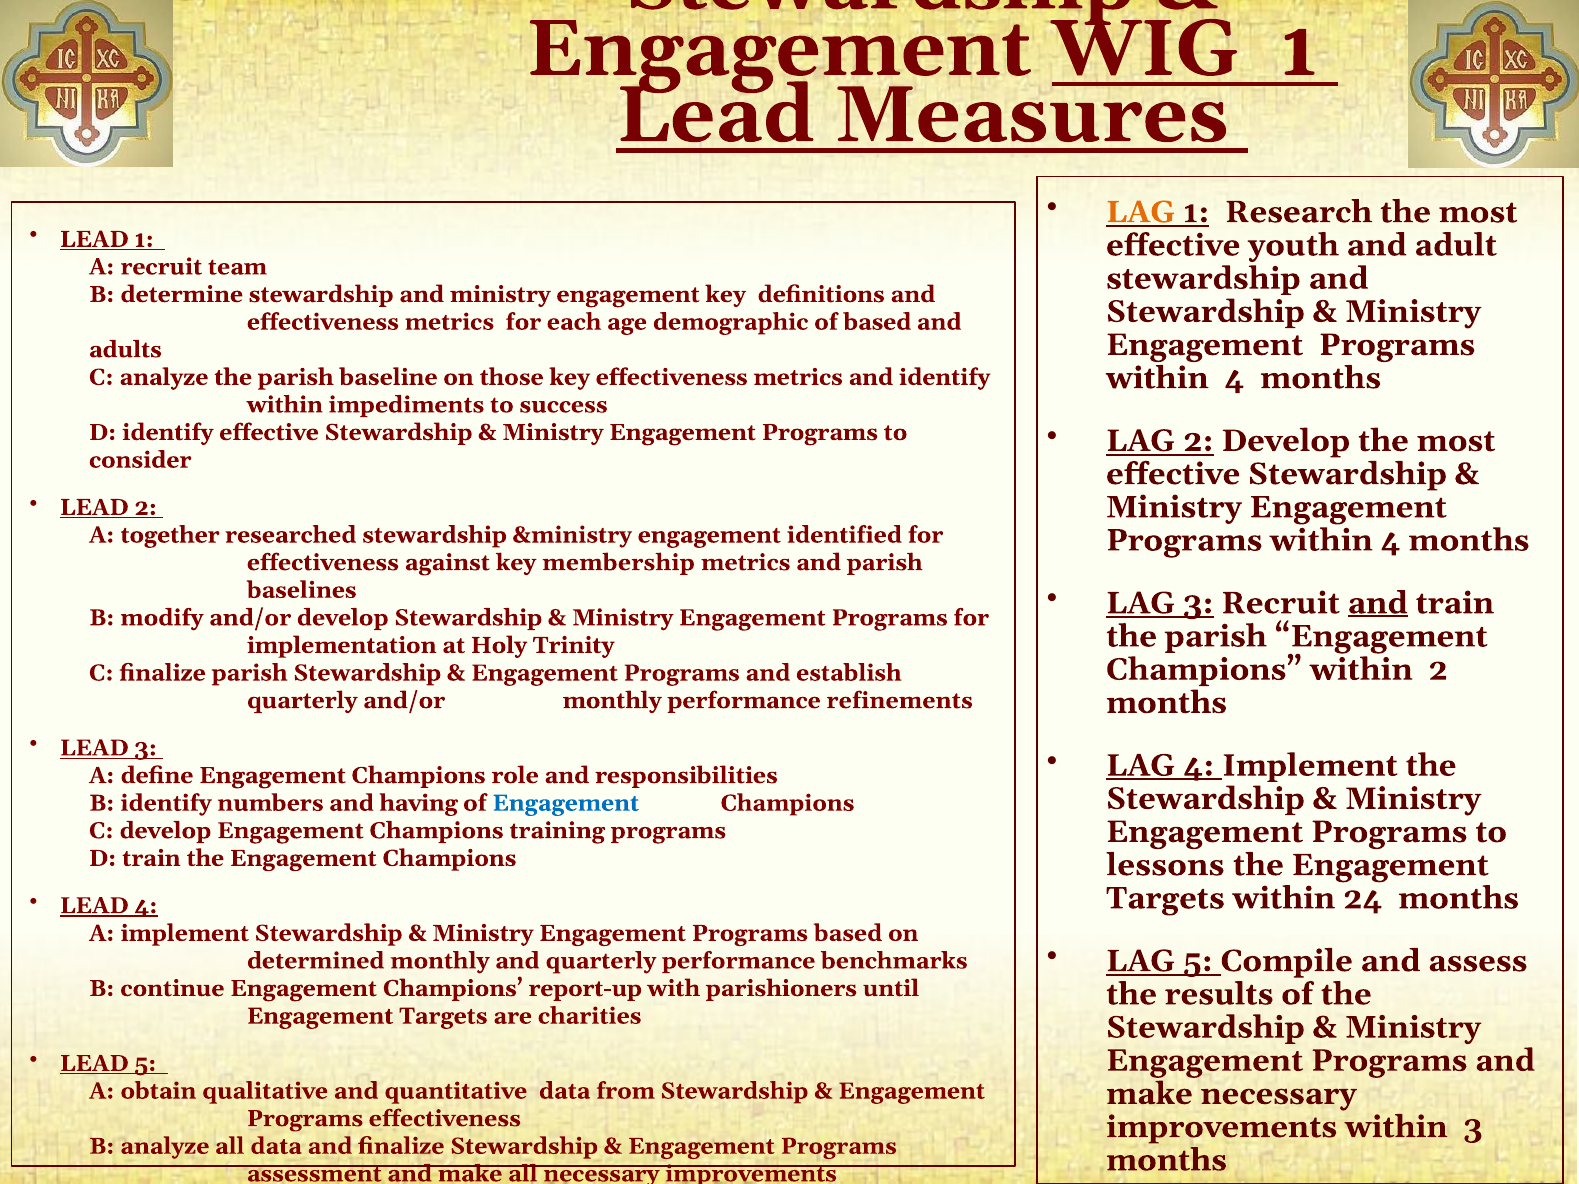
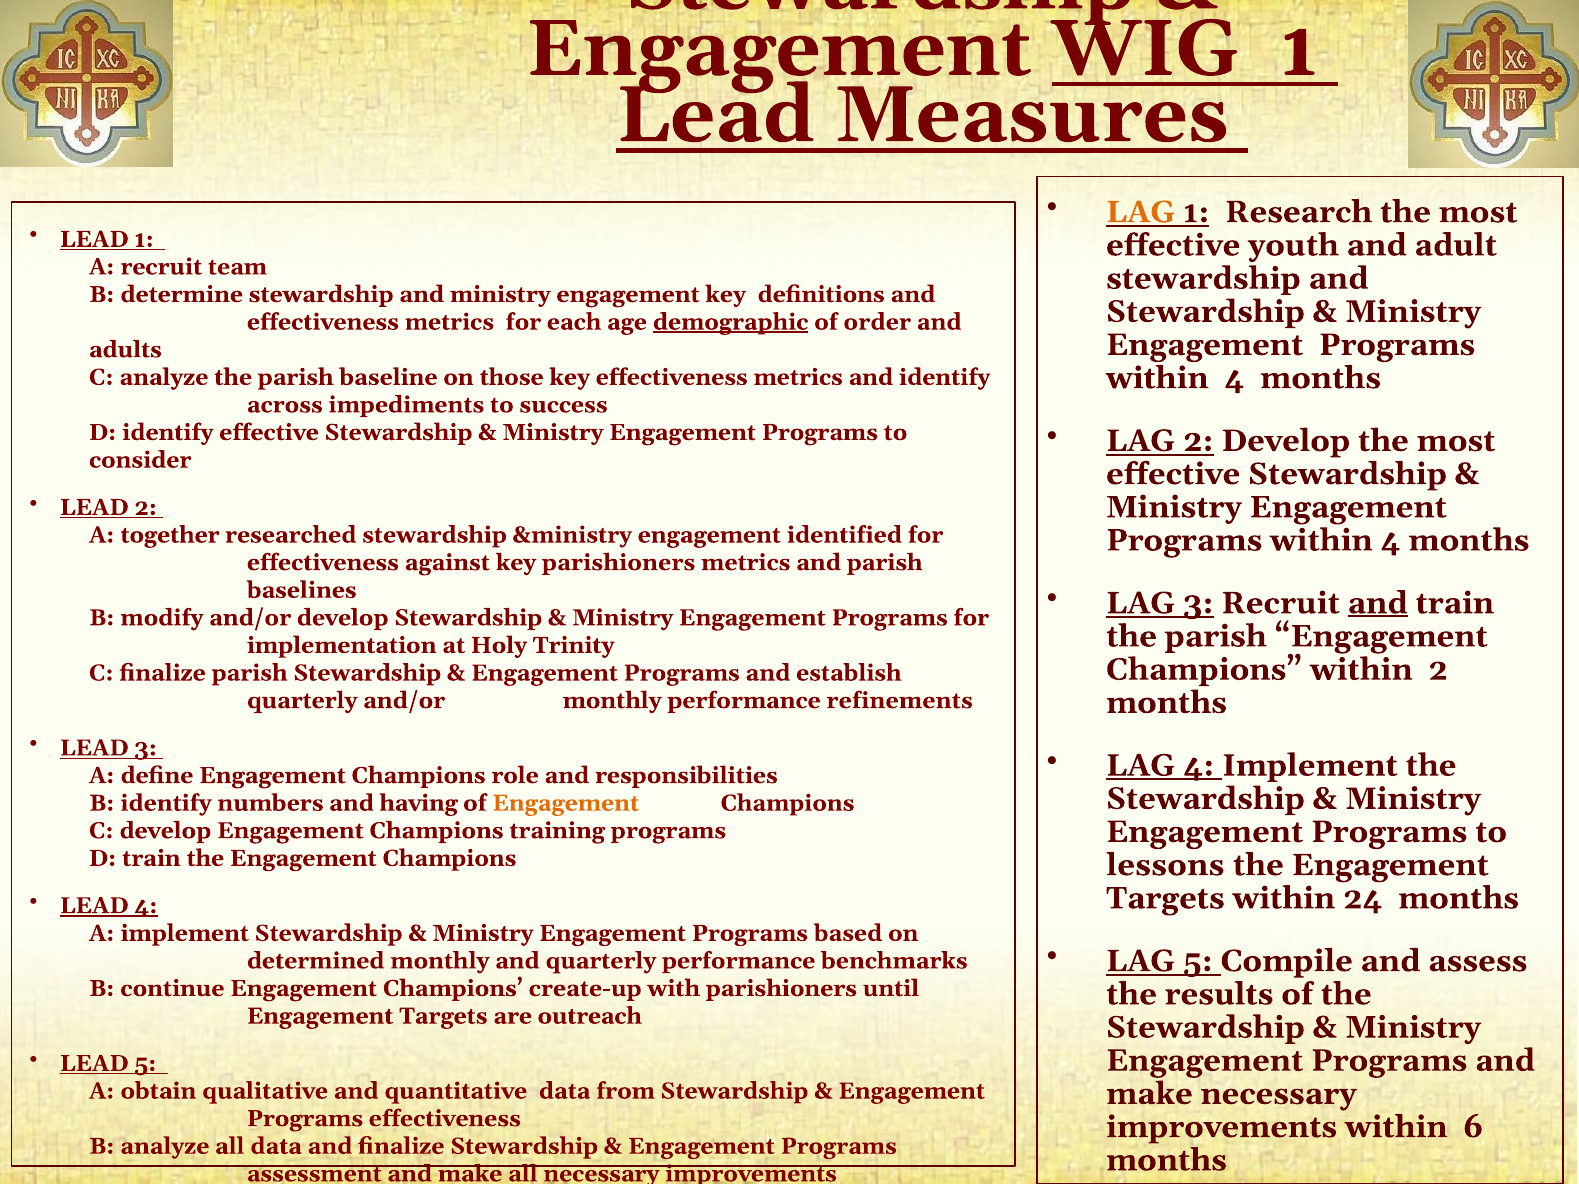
demographic underline: none -> present
of based: based -> order
within at (285, 405): within -> across
key membership: membership -> parishioners
Engagement at (566, 803) colour: blue -> orange
report-up: report-up -> create-up
charities: charities -> outreach
within 3: 3 -> 6
